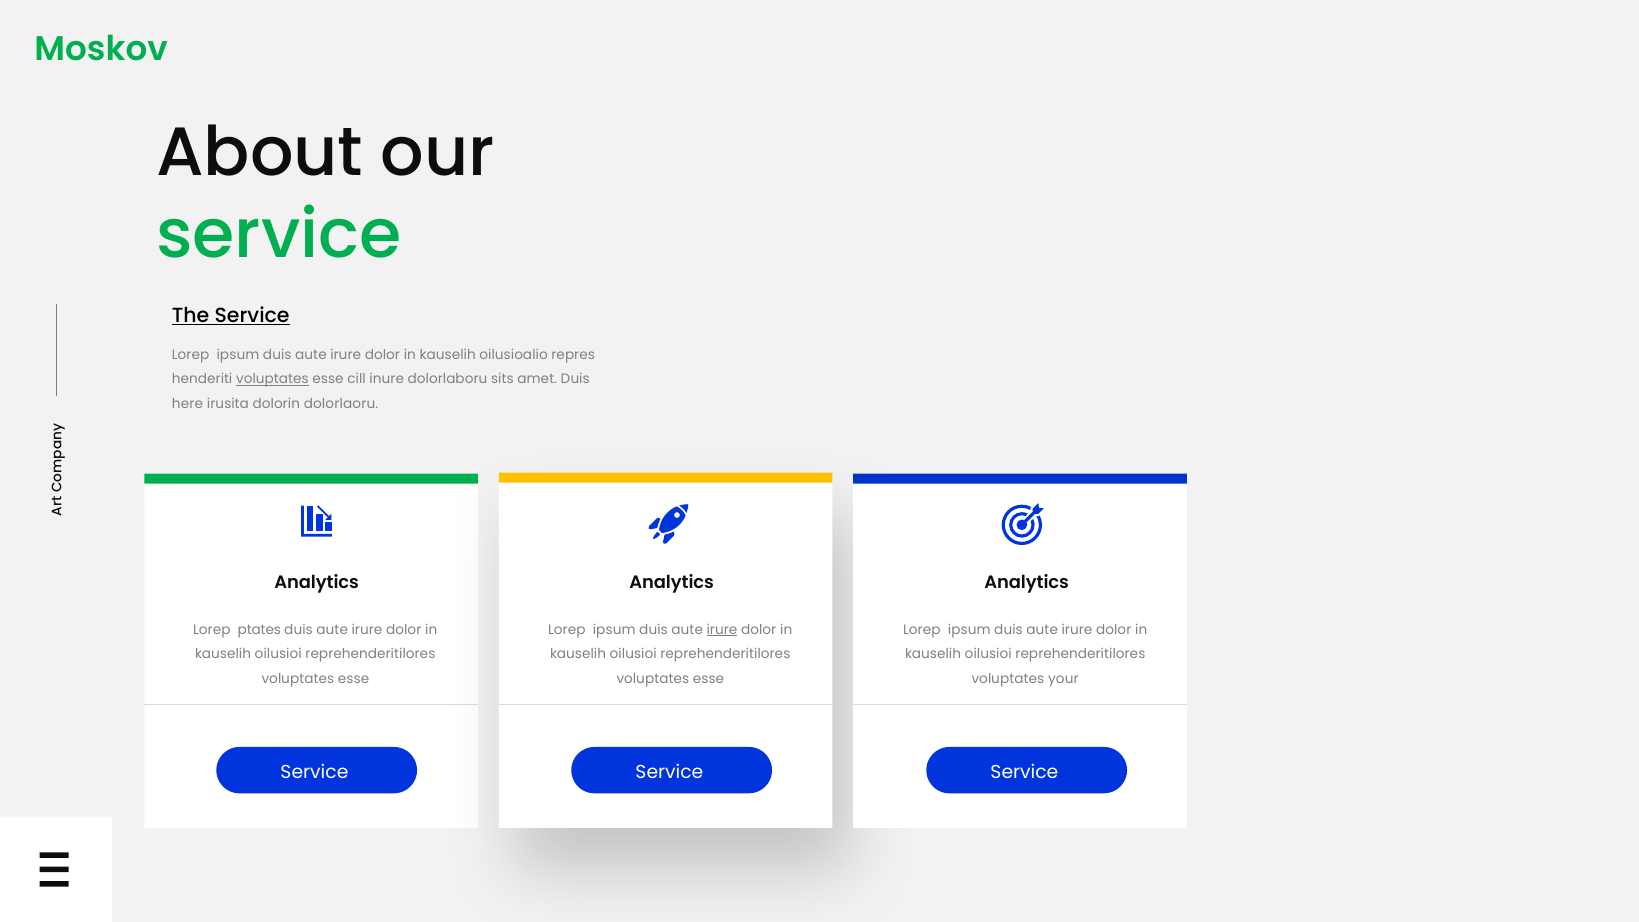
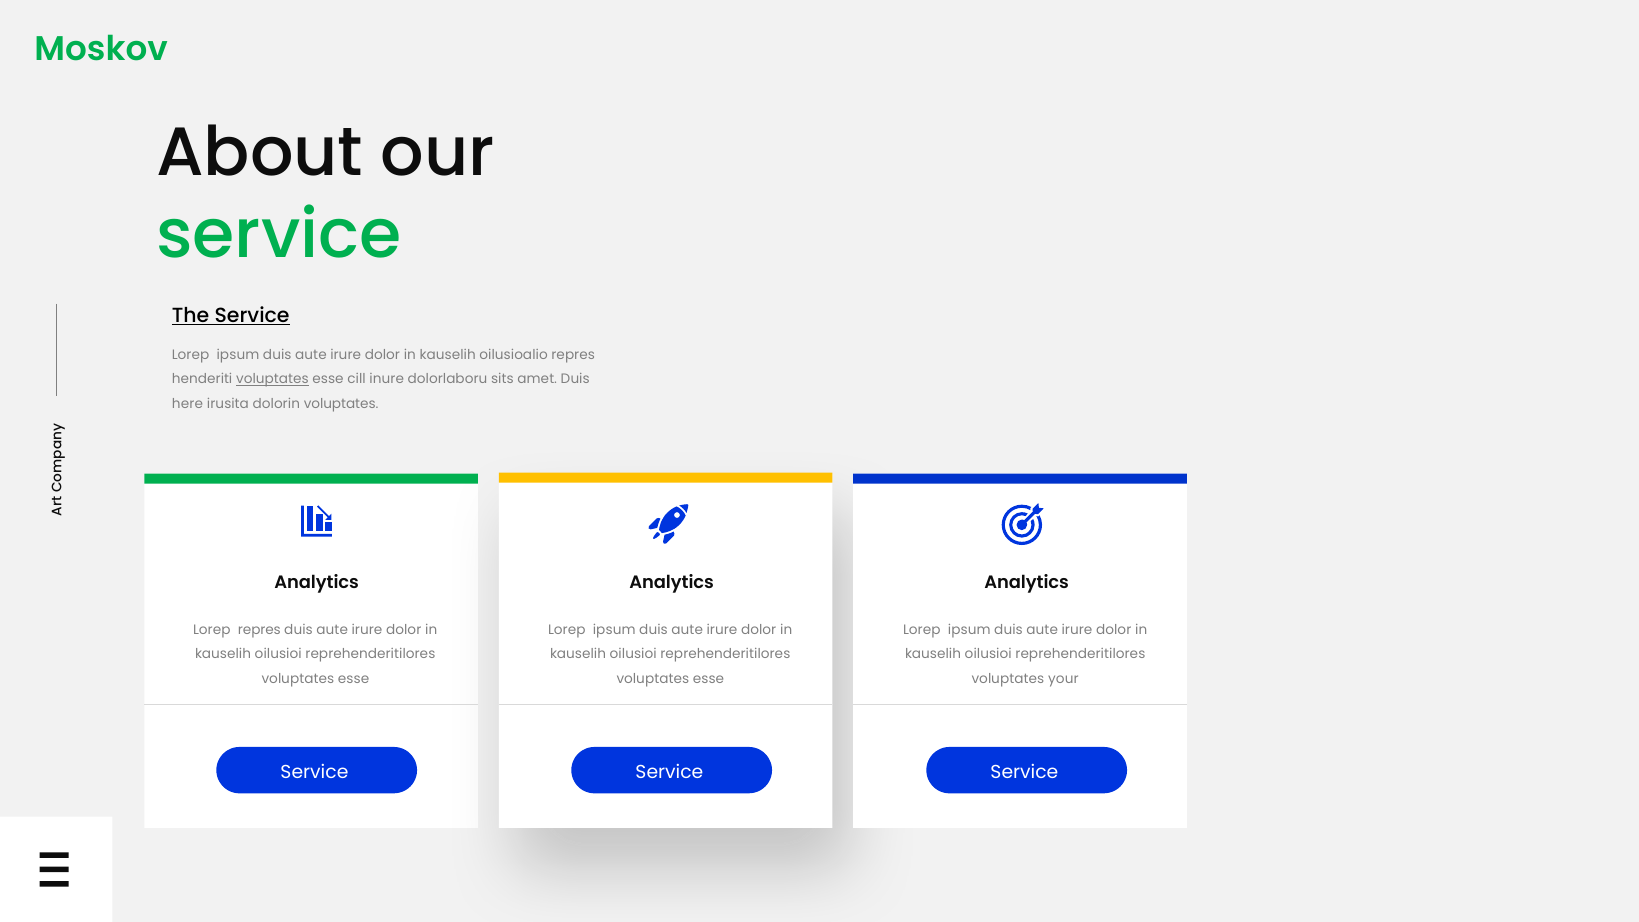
dolorin dolorlaoru: dolorlaoru -> voluptates
Lorep ptates: ptates -> repres
irure at (722, 630) underline: present -> none
